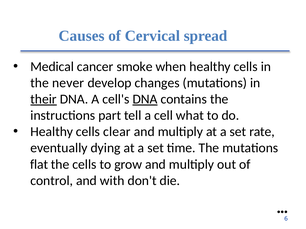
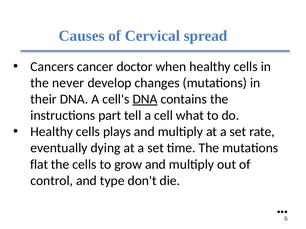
Medical: Medical -> Cancers
smoke: smoke -> doctor
their underline: present -> none
clear: clear -> plays
with: with -> type
